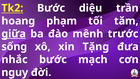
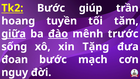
diệu: diệu -> giúp
phạm: phạm -> tuyền
đào underline: none -> present
nhắc: nhắc -> đoan
